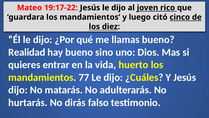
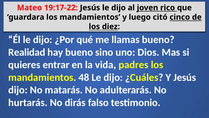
huerto: huerto -> padres
77: 77 -> 48
